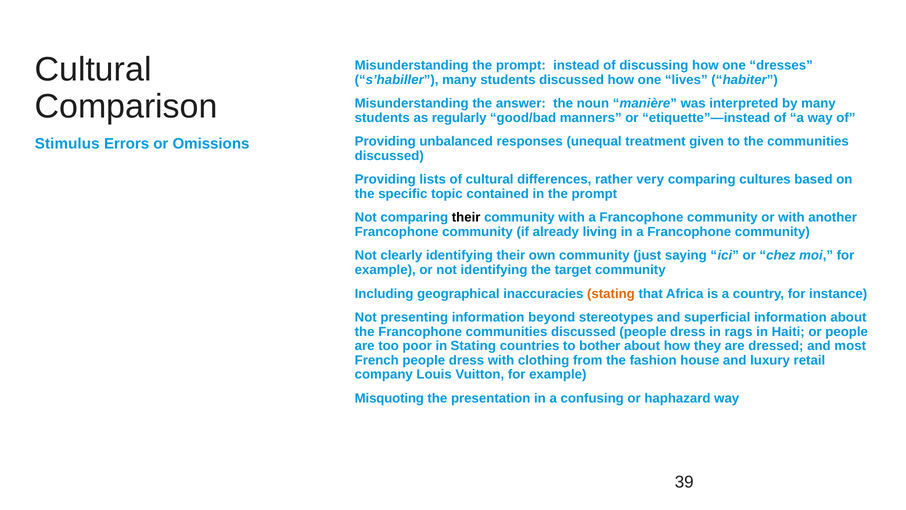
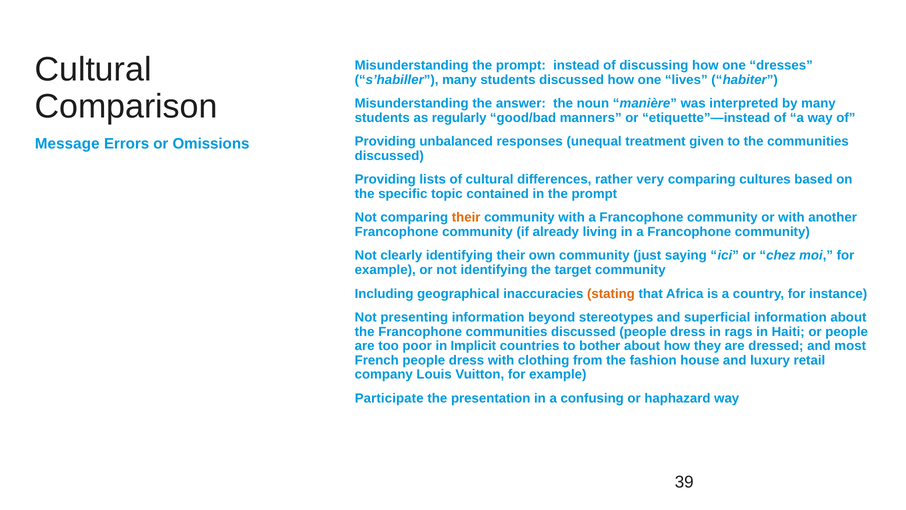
Stimulus: Stimulus -> Message
their at (466, 217) colour: black -> orange
in Stating: Stating -> Implicit
Misquoting: Misquoting -> Participate
